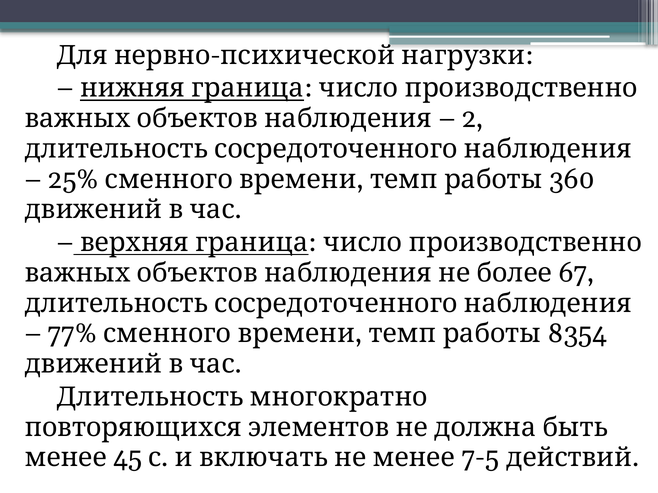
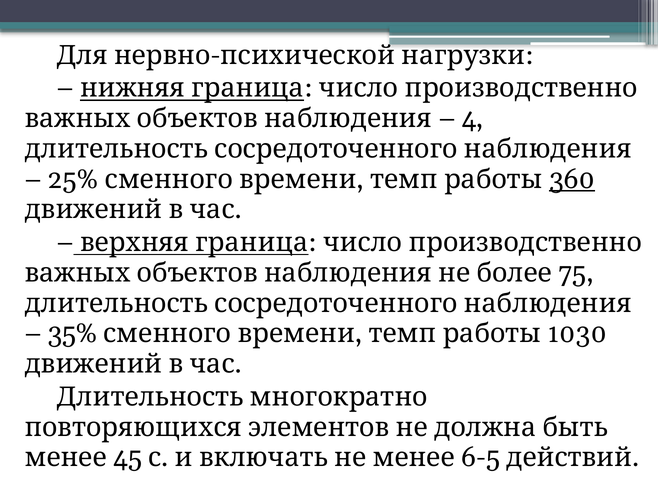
2: 2 -> 4
360 underline: none -> present
67: 67 -> 75
77%: 77% -> 35%
8354: 8354 -> 1030
7-5: 7-5 -> 6-5
